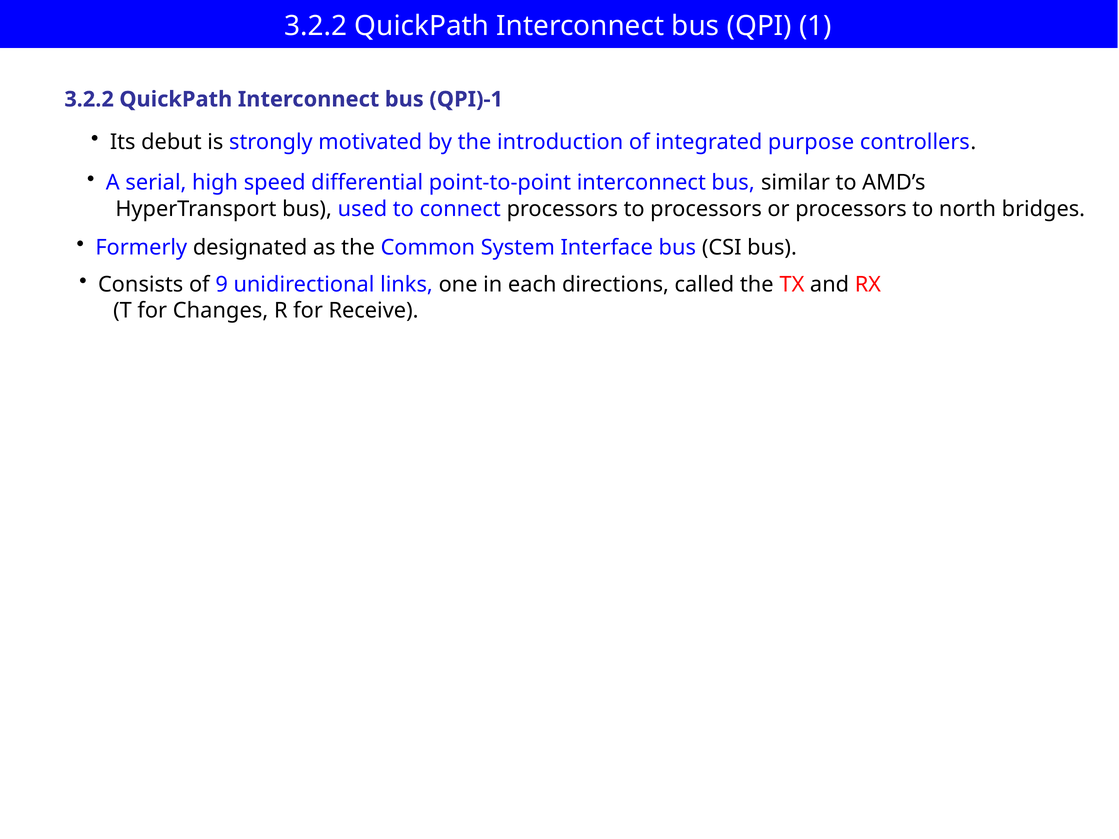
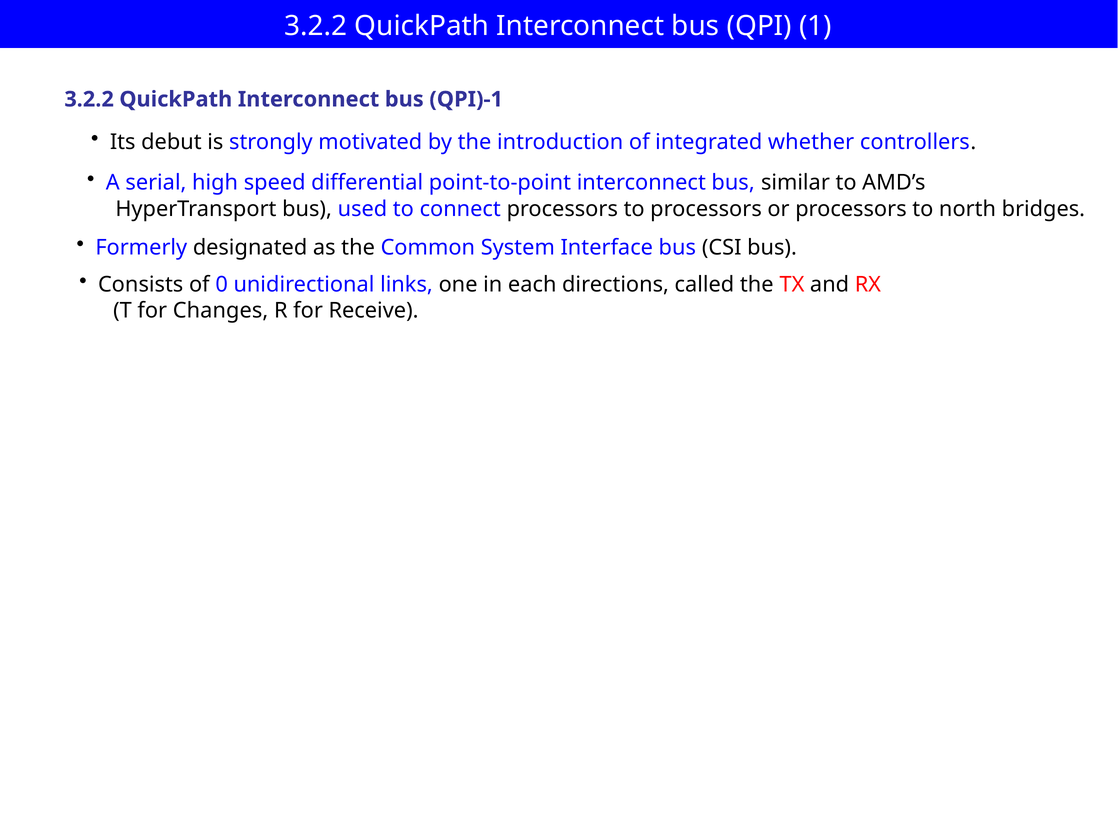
purpose: purpose -> whether
9: 9 -> 0
